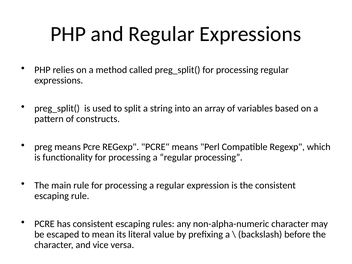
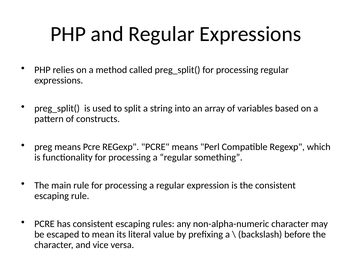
regular processing: processing -> something
